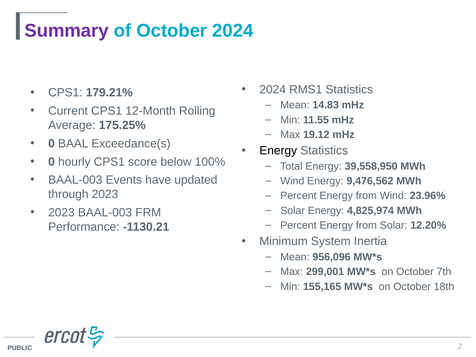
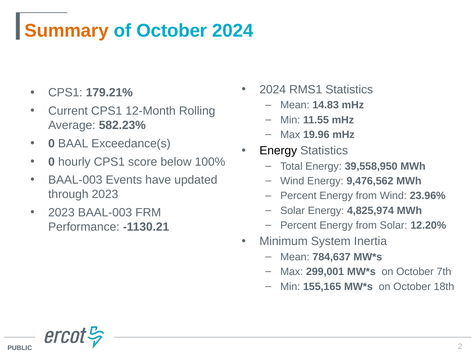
Summary colour: purple -> orange
175.25%: 175.25% -> 582.23%
19.12: 19.12 -> 19.96
956,096: 956,096 -> 784,637
